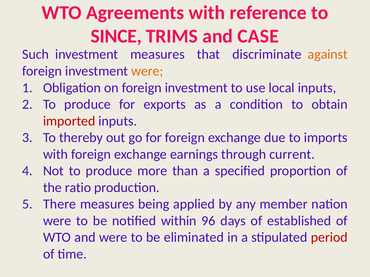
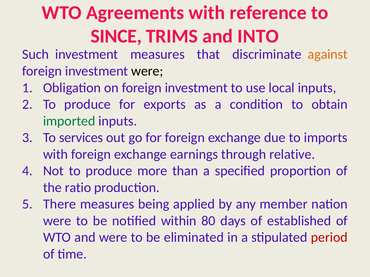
CASE: CASE -> INTO
were at (147, 71) colour: orange -> black
imported colour: red -> green
thereby: thereby -> services
current: current -> relative
96: 96 -> 80
